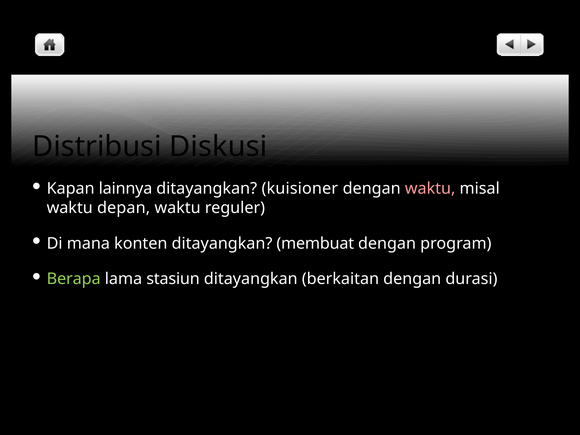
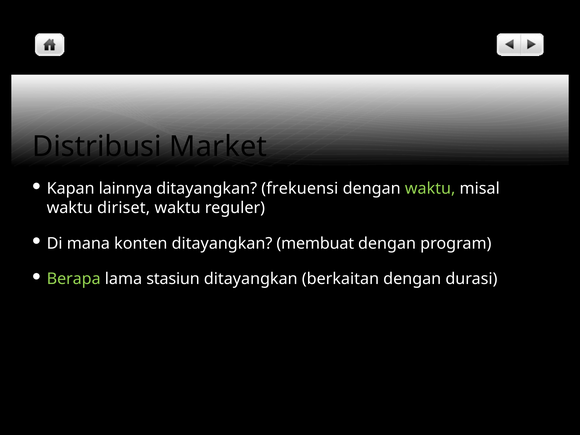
Diskusi: Diskusi -> Market
kuisioner: kuisioner -> frekuensi
waktu at (430, 189) colour: pink -> light green
depan: depan -> diriset
